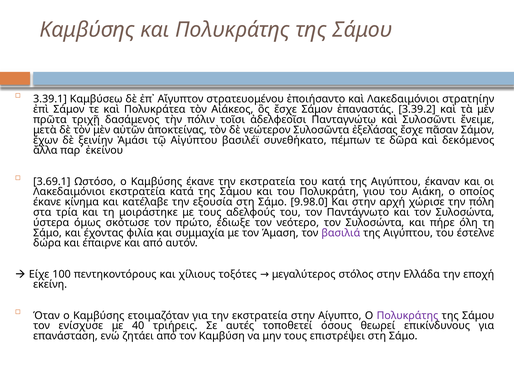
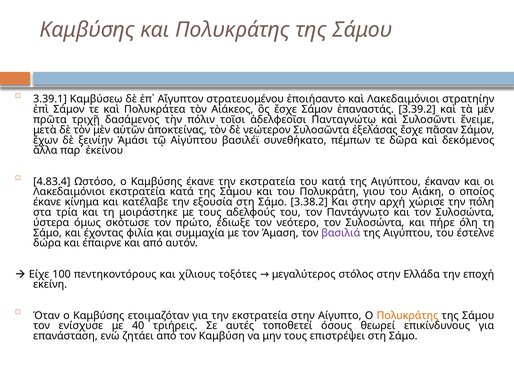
3.69.1: 3.69.1 -> 4.83.4
9.98.0: 9.98.0 -> 3.38.2
Πολυκράτης at (407, 316) colour: purple -> orange
